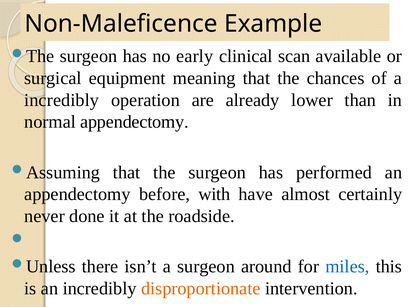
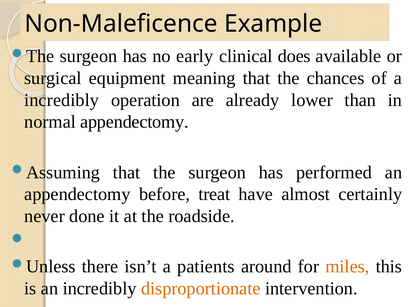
scan: scan -> does
with: with -> treat
a surgeon: surgeon -> patients
miles colour: blue -> orange
